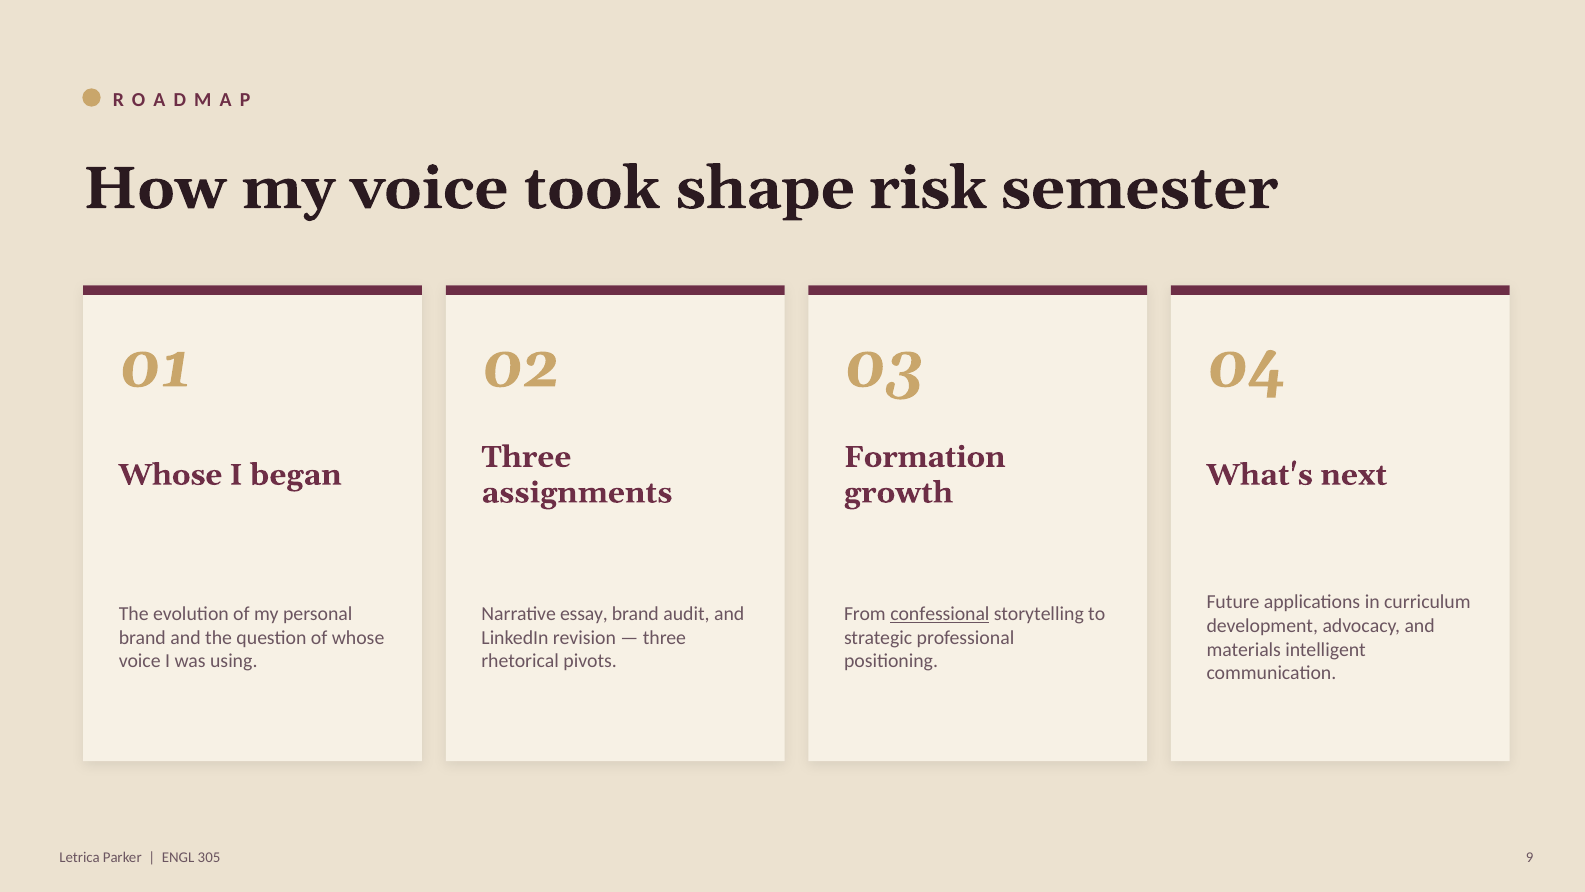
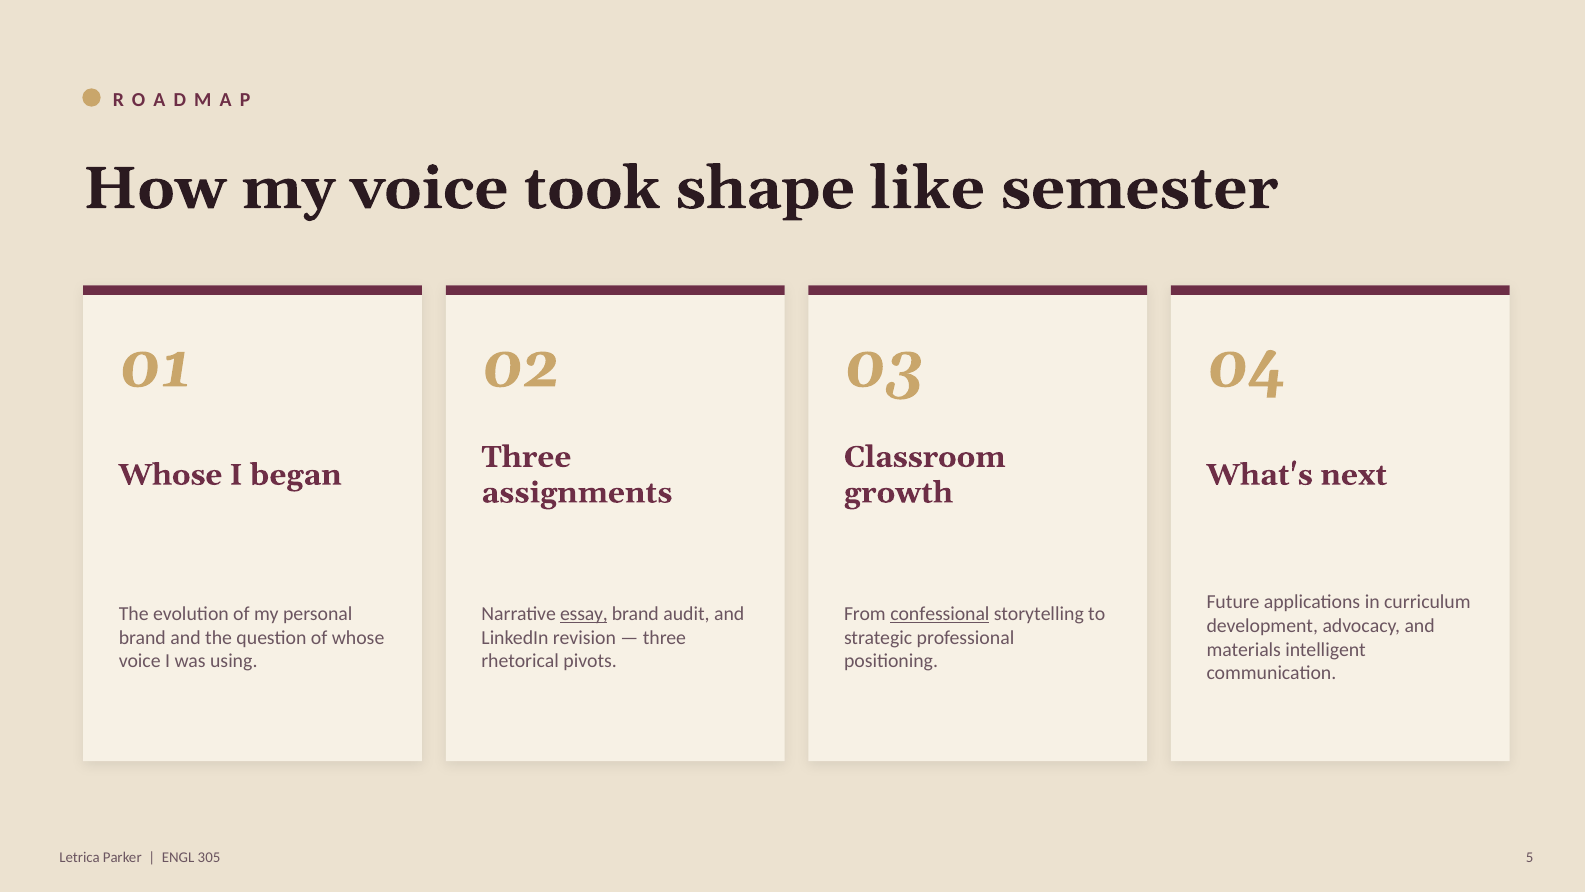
risk: risk -> like
Formation: Formation -> Classroom
essay underline: none -> present
9: 9 -> 5
